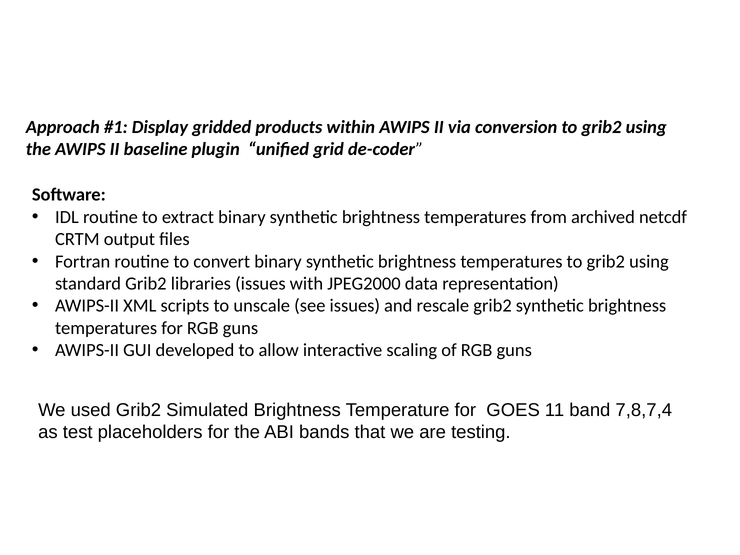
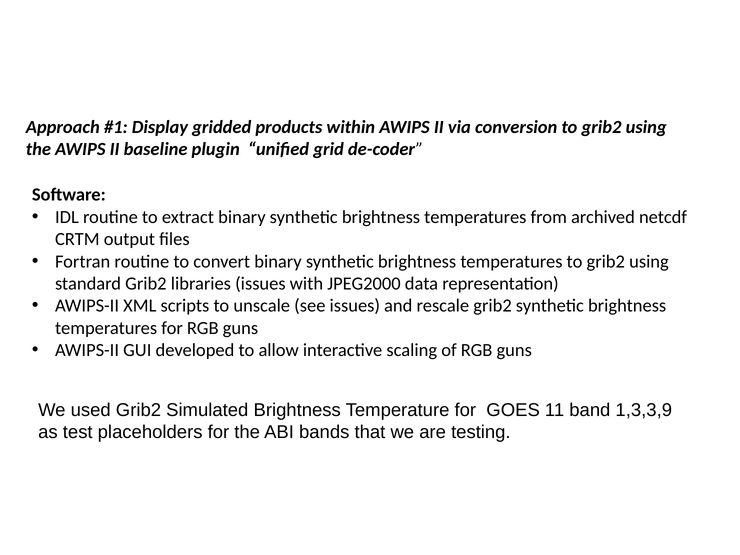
7,8,7,4: 7,8,7,4 -> 1,3,3,9
